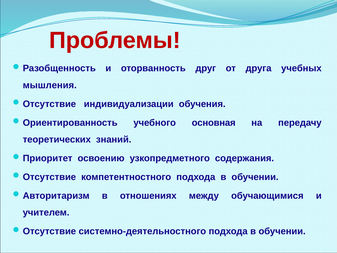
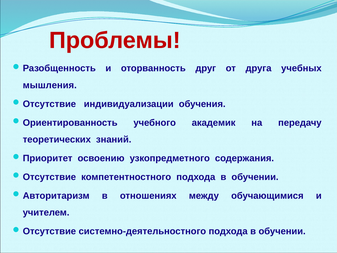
основная: основная -> академик
